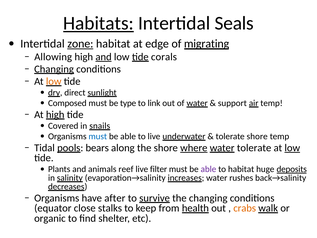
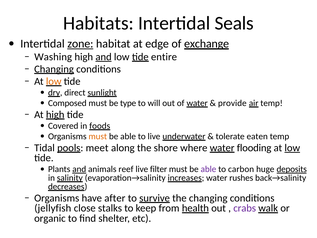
Habitats underline: present -> none
migrating: migrating -> exchange
Allowing: Allowing -> Washing
corals: corals -> entire
link: link -> will
support: support -> provide
snails: snails -> foods
must at (98, 136) colour: blue -> orange
tolerate shore: shore -> eaten
bears: bears -> meet
where underline: present -> none
water tolerate: tolerate -> flooding
and at (79, 169) underline: none -> present
to habitat: habitat -> carbon
equator: equator -> jellyfish
crabs colour: orange -> purple
